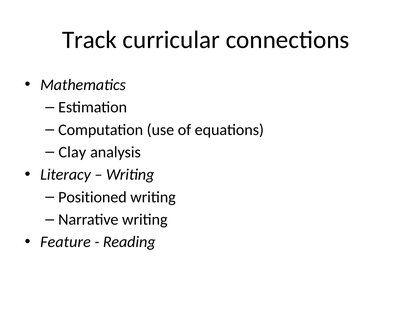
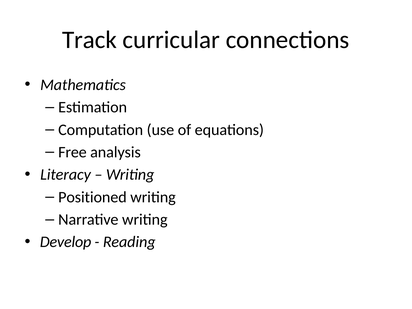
Clay: Clay -> Free
Feature: Feature -> Develop
